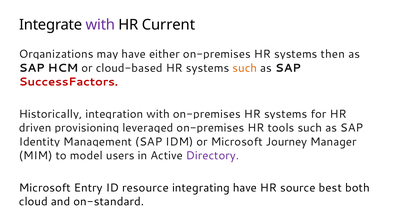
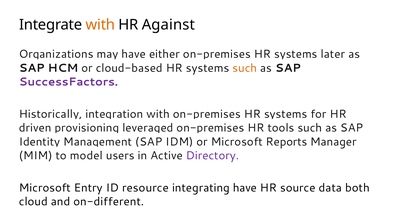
with at (100, 25) colour: purple -> orange
Current: Current -> Against
then: then -> later
SuccessFactors colour: red -> purple
Journey: Journey -> Reports
best: best -> data
on-standard: on-standard -> on-different
